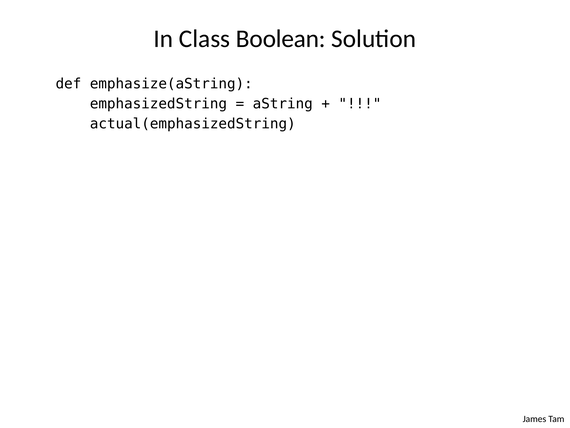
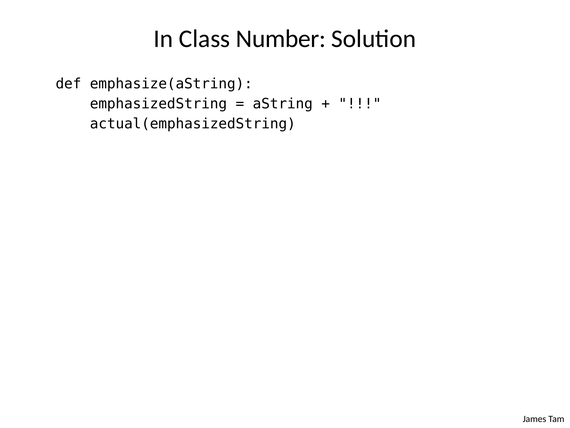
Boolean: Boolean -> Number
